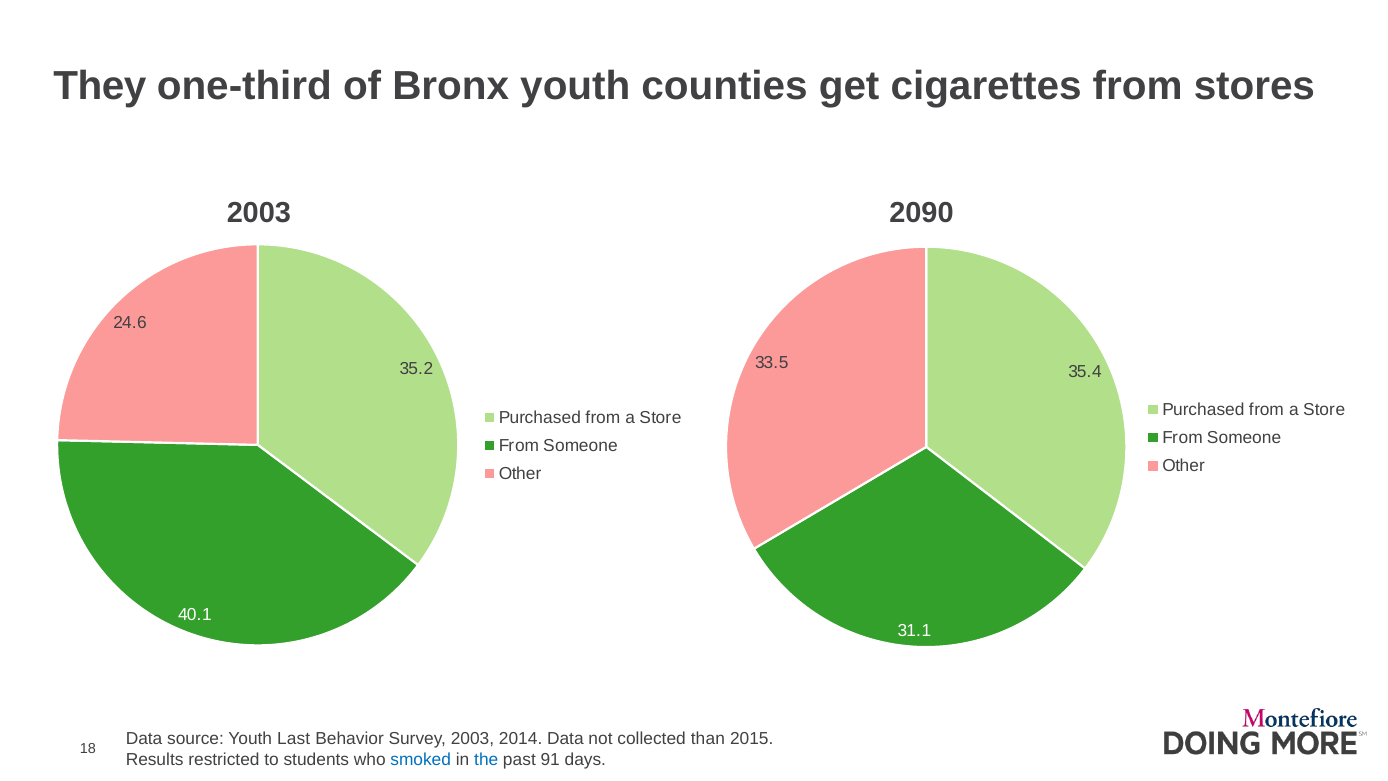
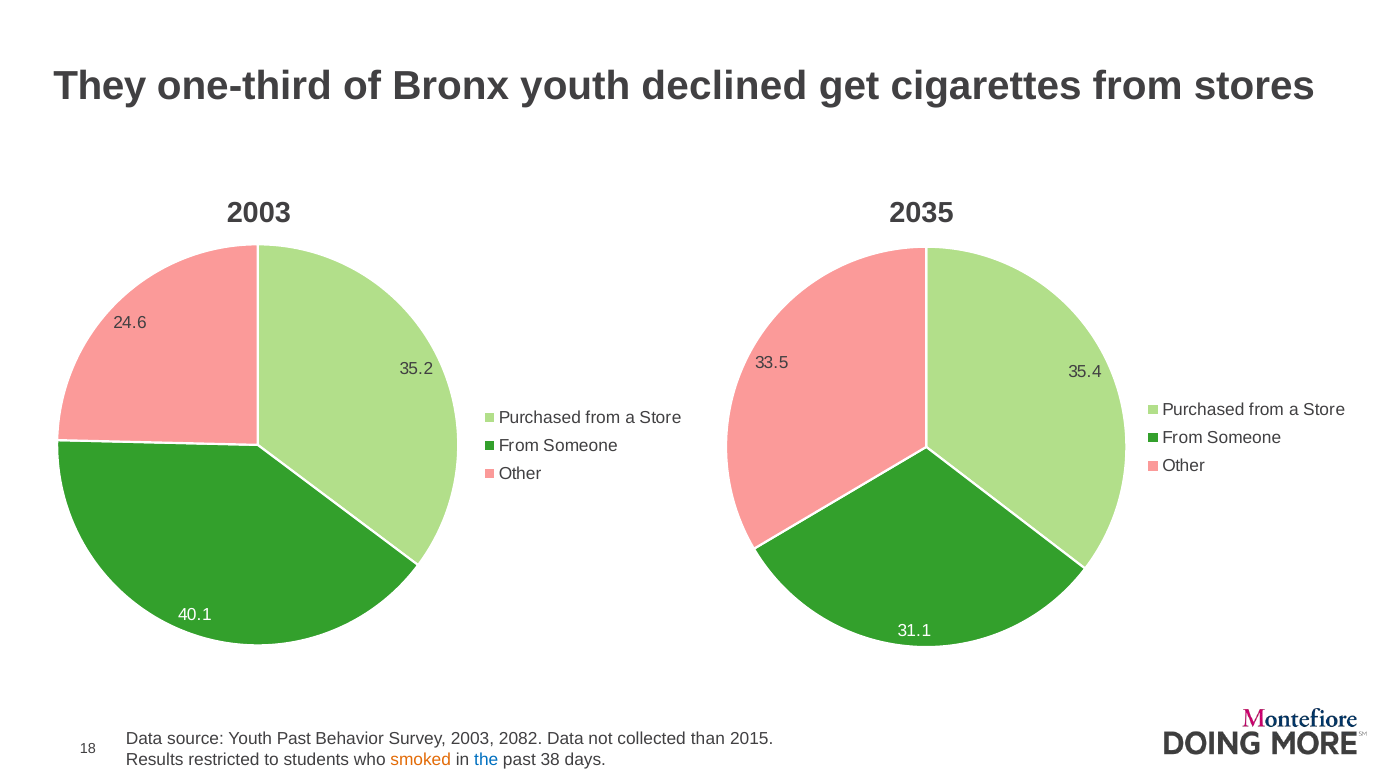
counties: counties -> declined
2090: 2090 -> 2035
Youth Last: Last -> Past
2014: 2014 -> 2082
smoked colour: blue -> orange
91: 91 -> 38
